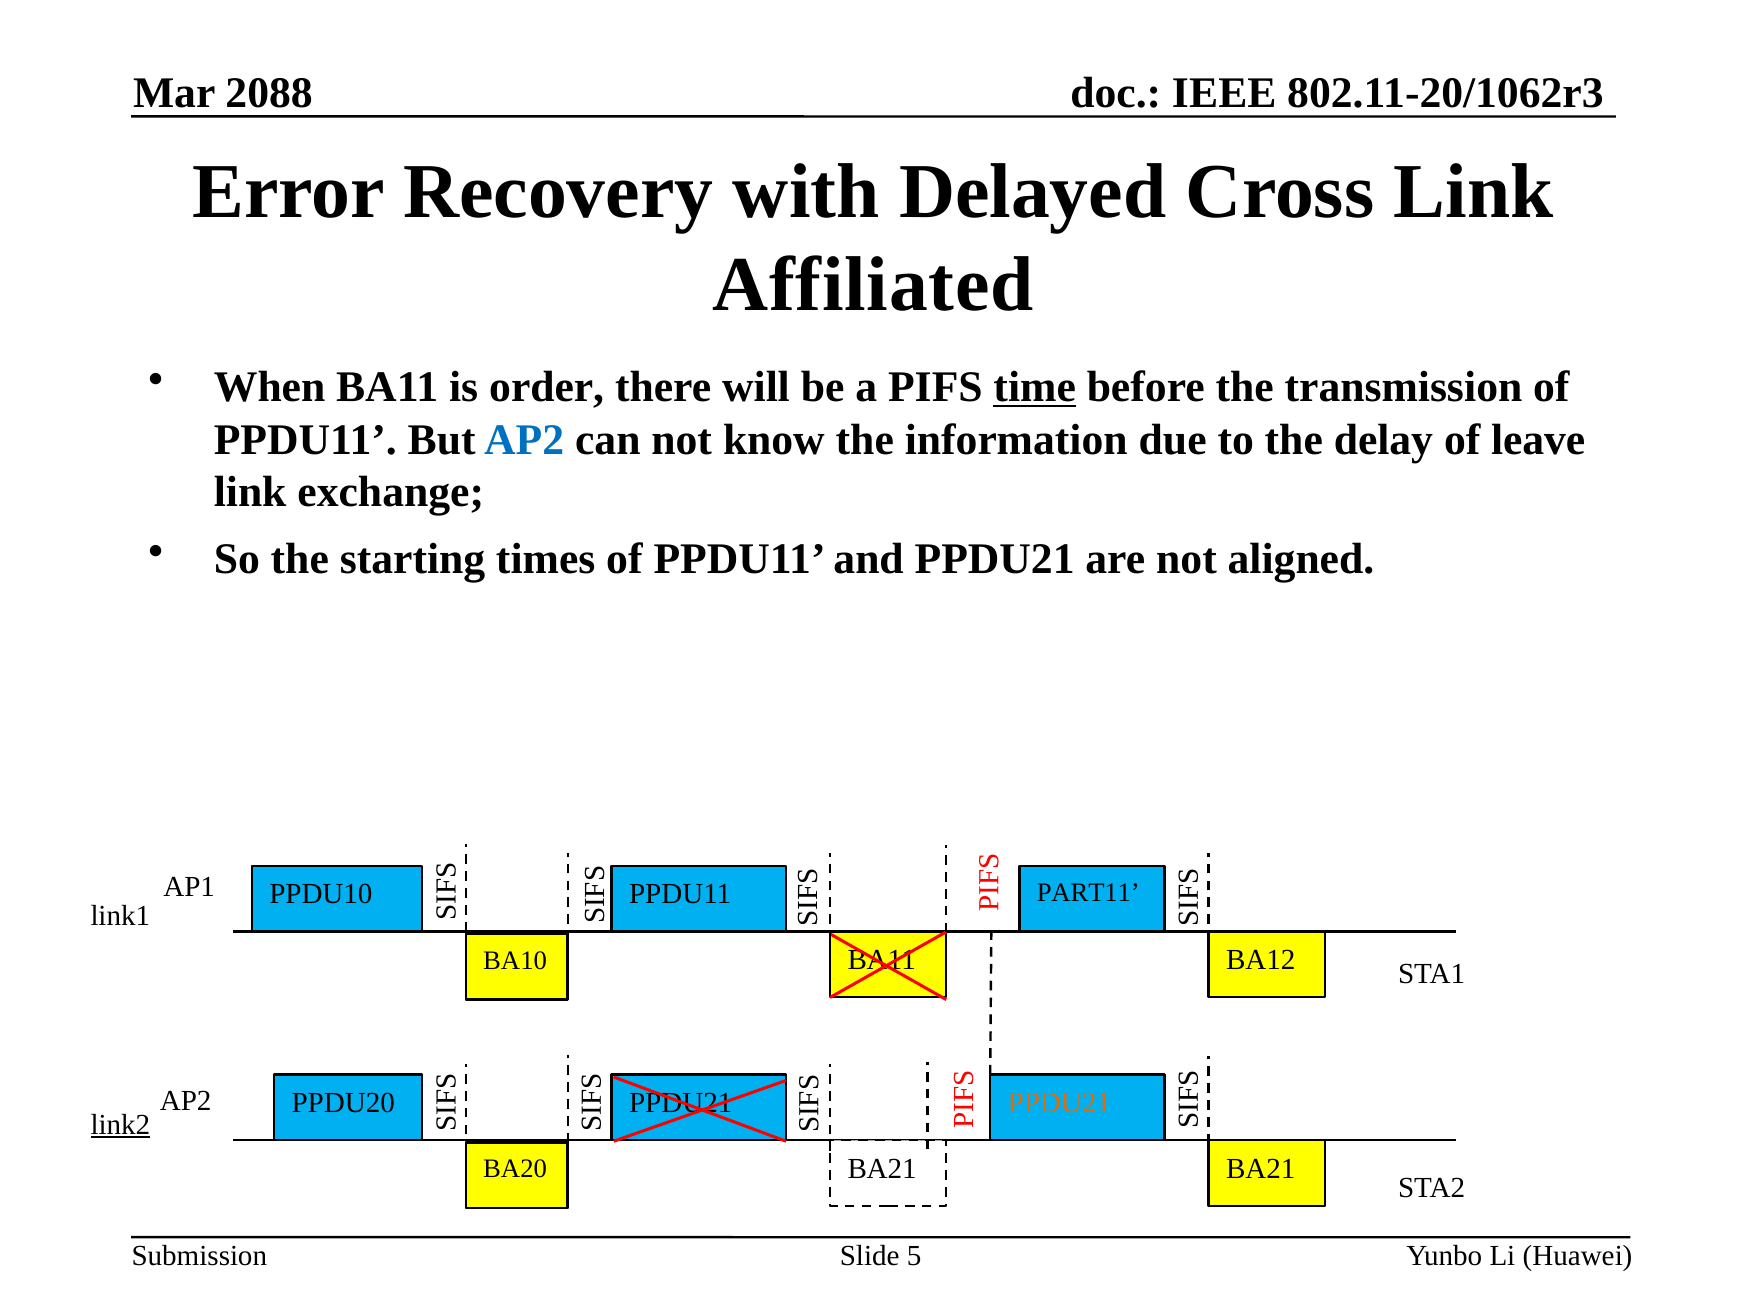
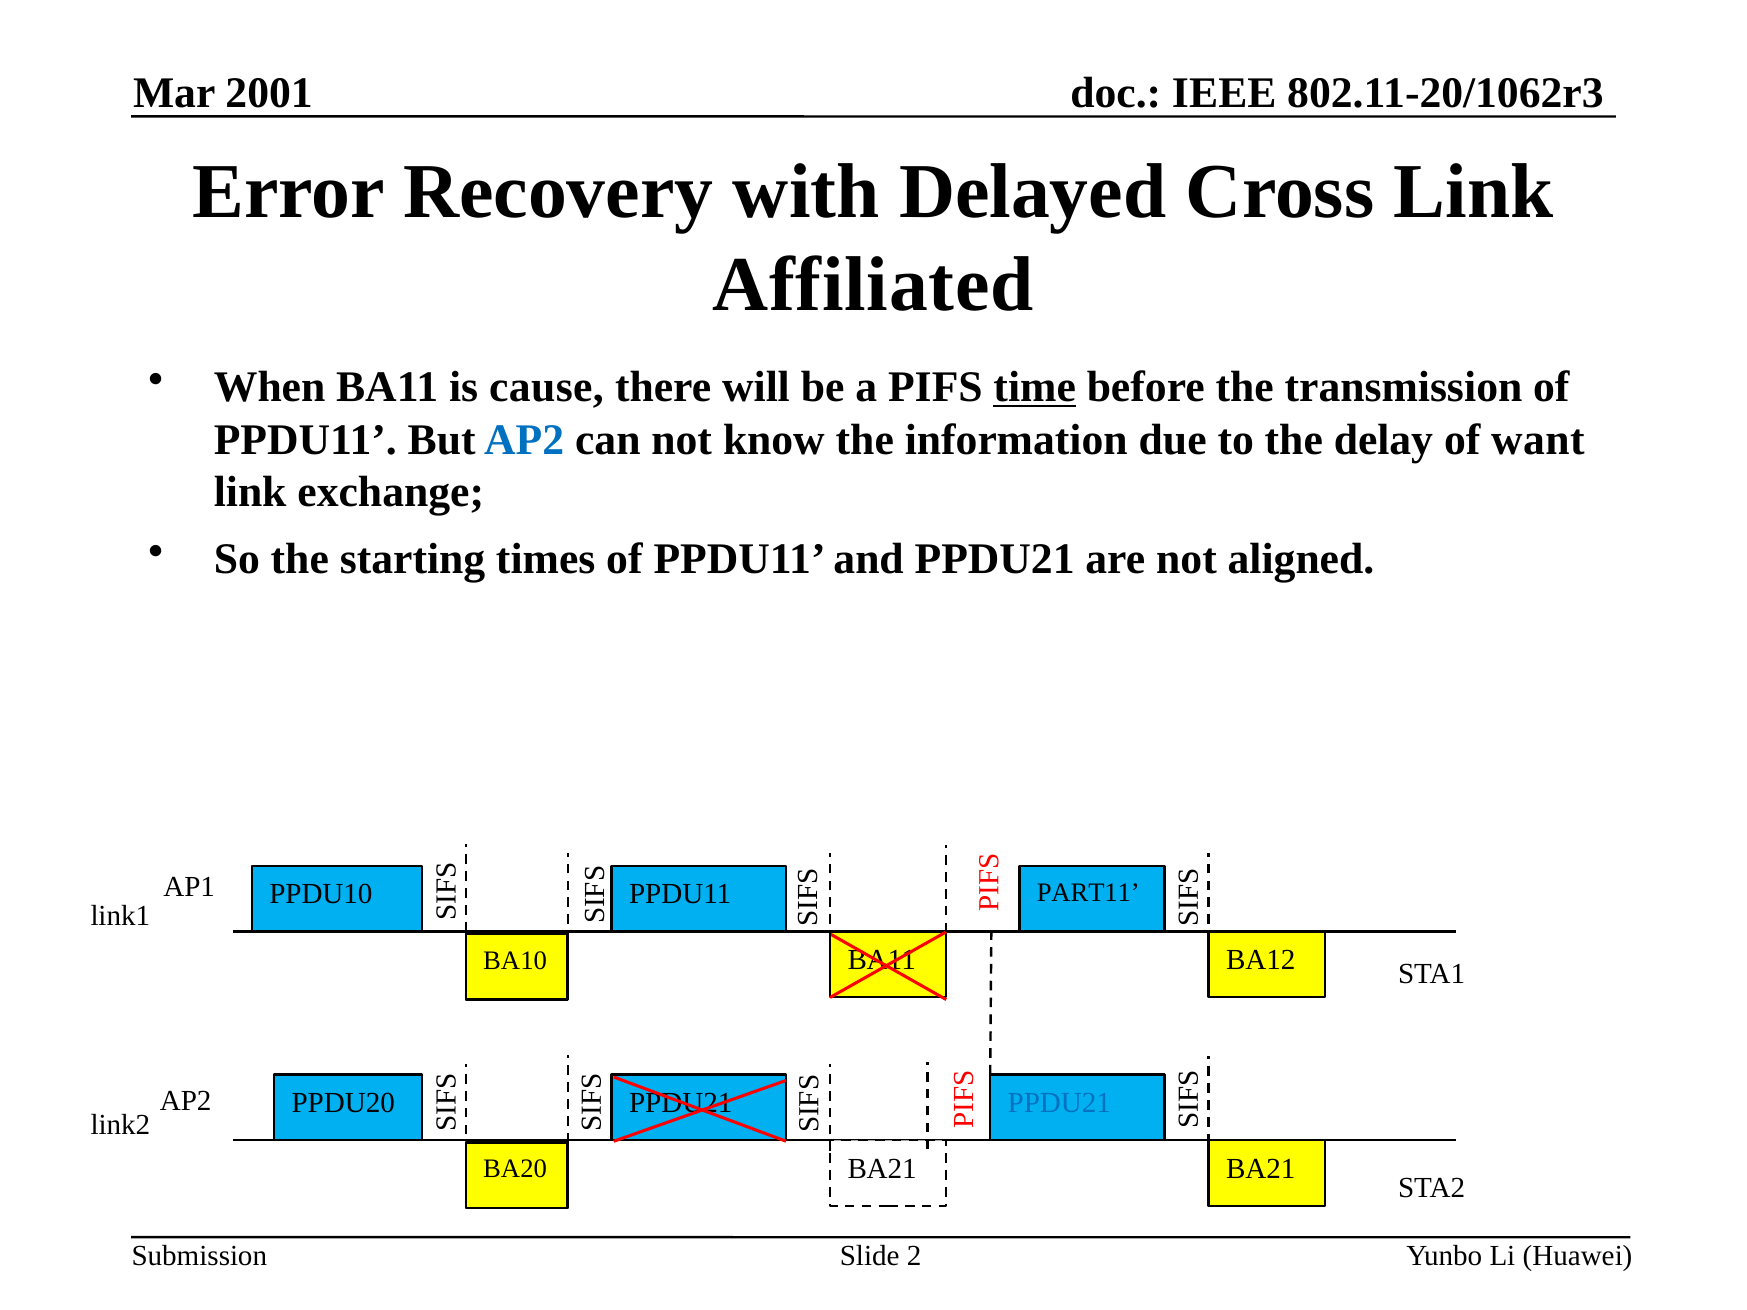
2088: 2088 -> 2001
order: order -> cause
leave: leave -> want
PPDU21 at (1059, 1103) colour: orange -> blue
link2 underline: present -> none
5: 5 -> 2
